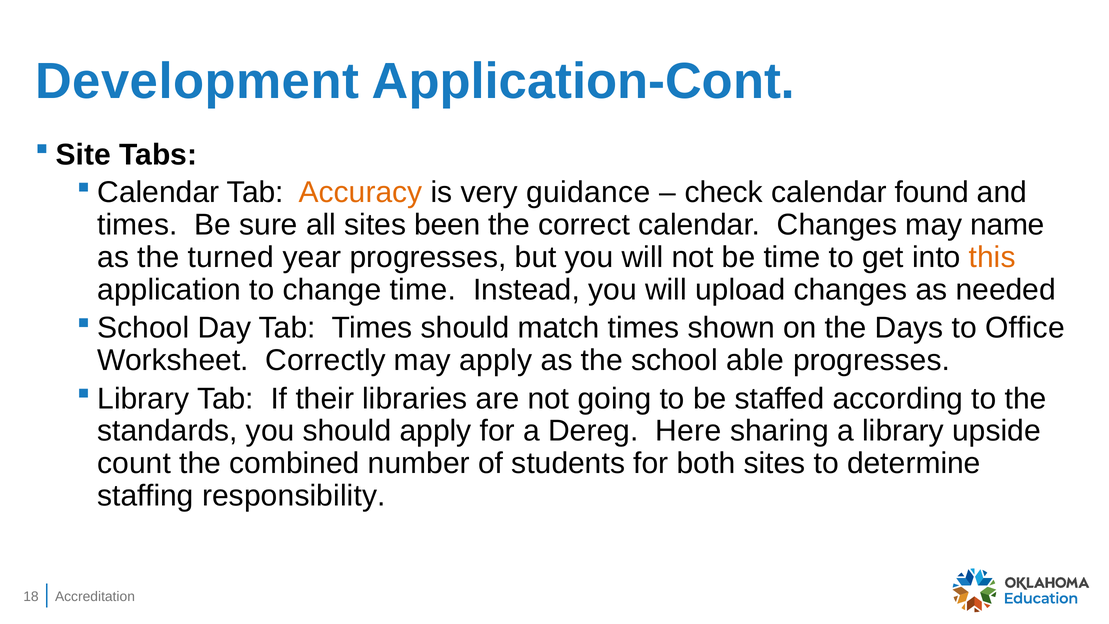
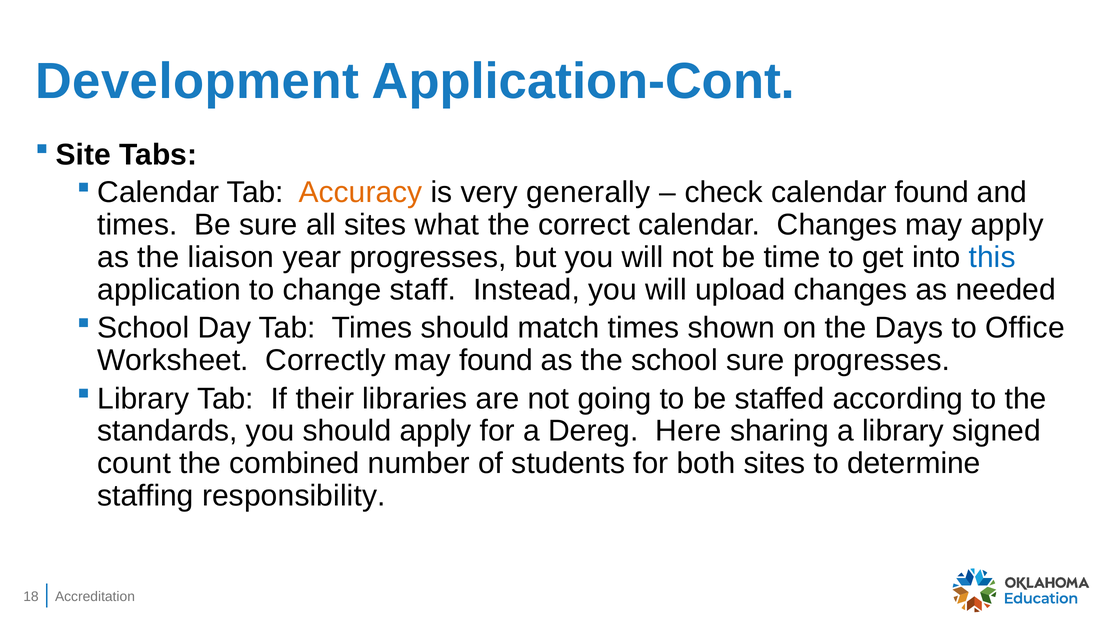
guidance: guidance -> generally
been: been -> what
may name: name -> apply
turned: turned -> liaison
this colour: orange -> blue
change time: time -> staff
may apply: apply -> found
school able: able -> sure
upside: upside -> signed
